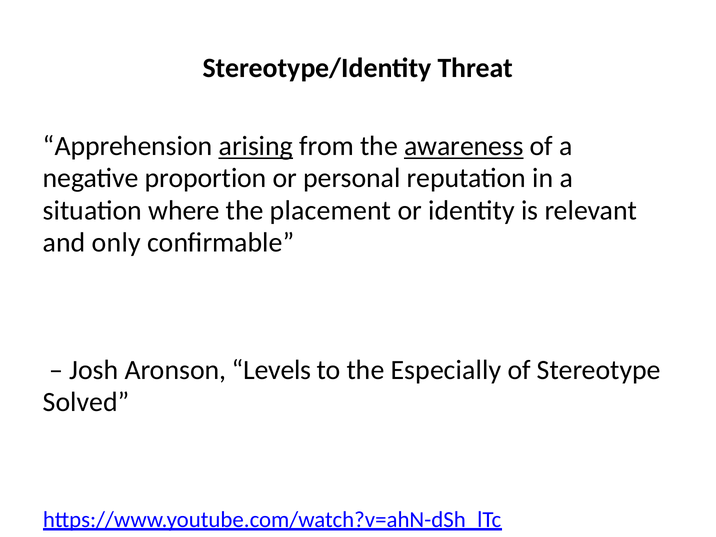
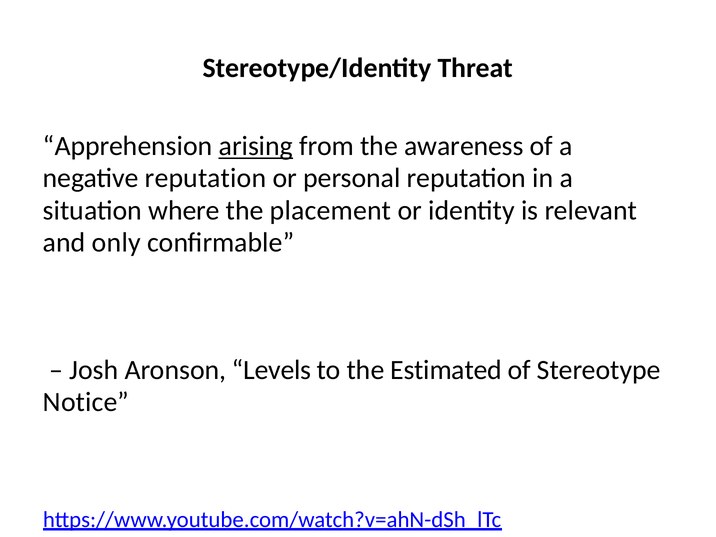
awareness underline: present -> none
negative proportion: proportion -> reputation
Especially: Especially -> Estimated
Solved: Solved -> Notice
